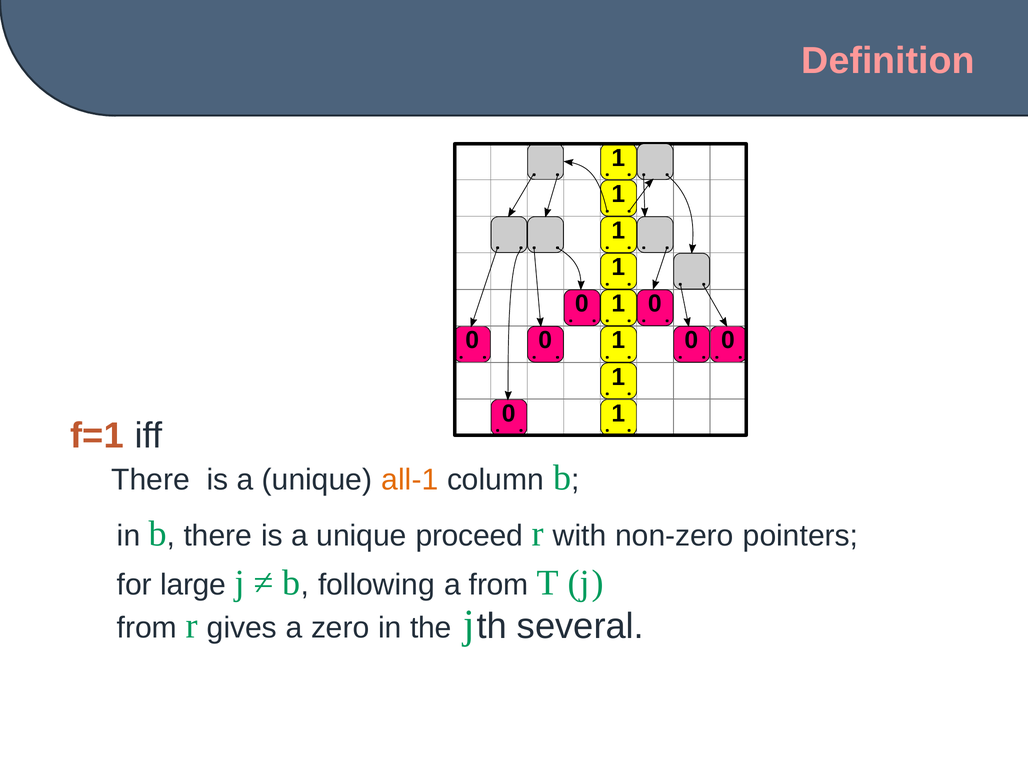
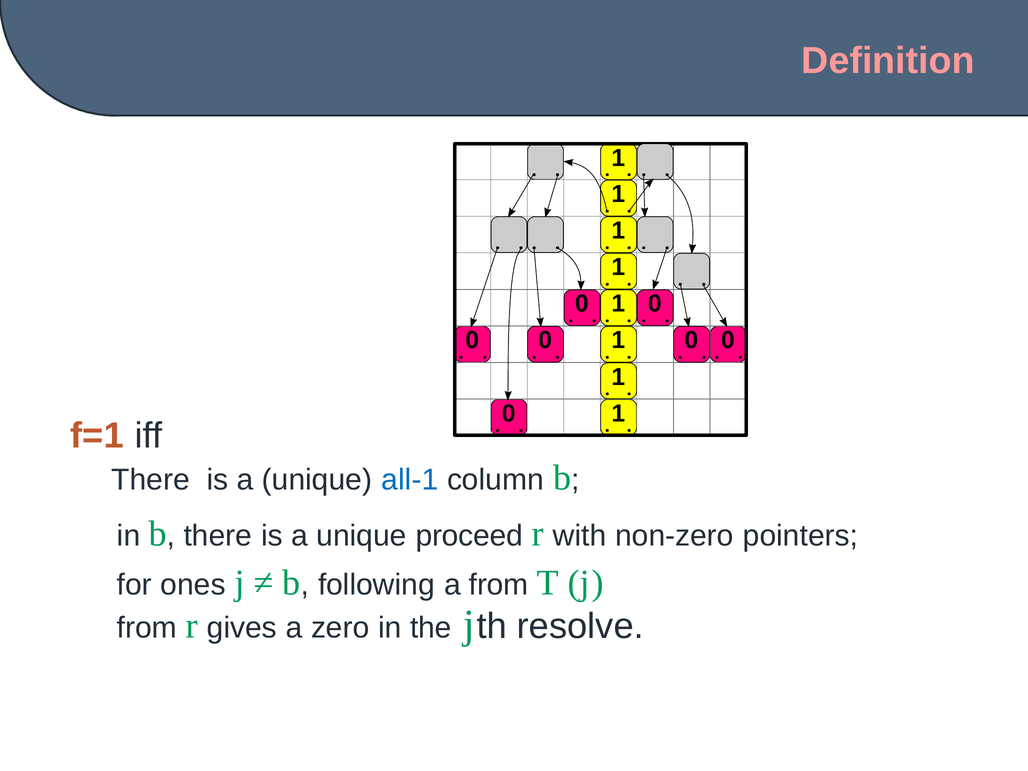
all-1 colour: orange -> blue
large: large -> ones
several: several -> resolve
